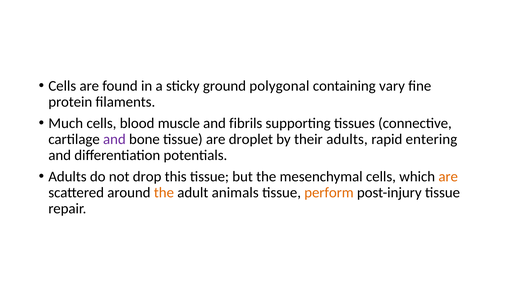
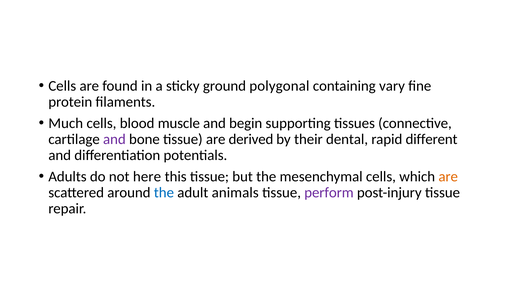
fibrils: fibrils -> begin
droplet: droplet -> derived
their adults: adults -> dental
entering: entering -> different
drop: drop -> here
the at (164, 193) colour: orange -> blue
perform colour: orange -> purple
